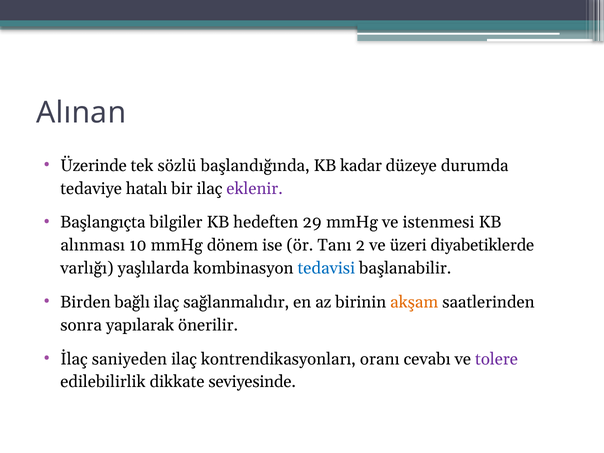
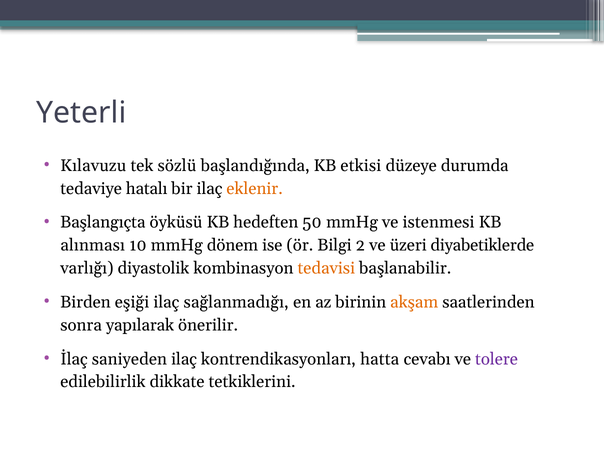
Alınan: Alınan -> Yeterli
Üzerinde: Üzerinde -> Kılavuzu
kadar: kadar -> etkisi
eklenir colour: purple -> orange
bilgiler: bilgiler -> öyküsü
29: 29 -> 50
Tanı: Tanı -> Bilgi
yaşlılarda: yaşlılarda -> diyastolik
tedavisi colour: blue -> orange
bağlı: bağlı -> eşiği
sağlanmalıdır: sağlanmalıdır -> sağlanmadığı
oranı: oranı -> hatta
seviyesinde: seviyesinde -> tetkiklerini
